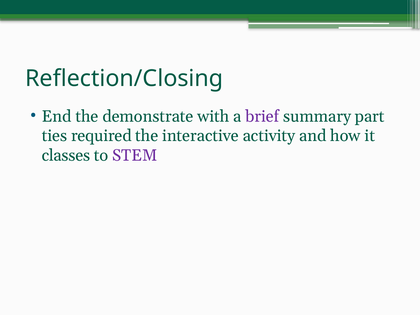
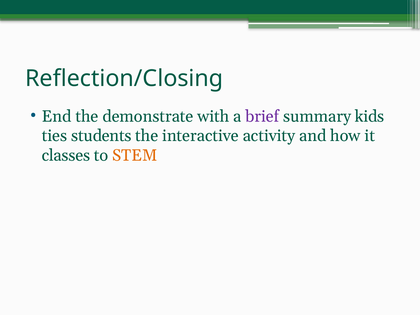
part: part -> kids
required: required -> students
STEM colour: purple -> orange
